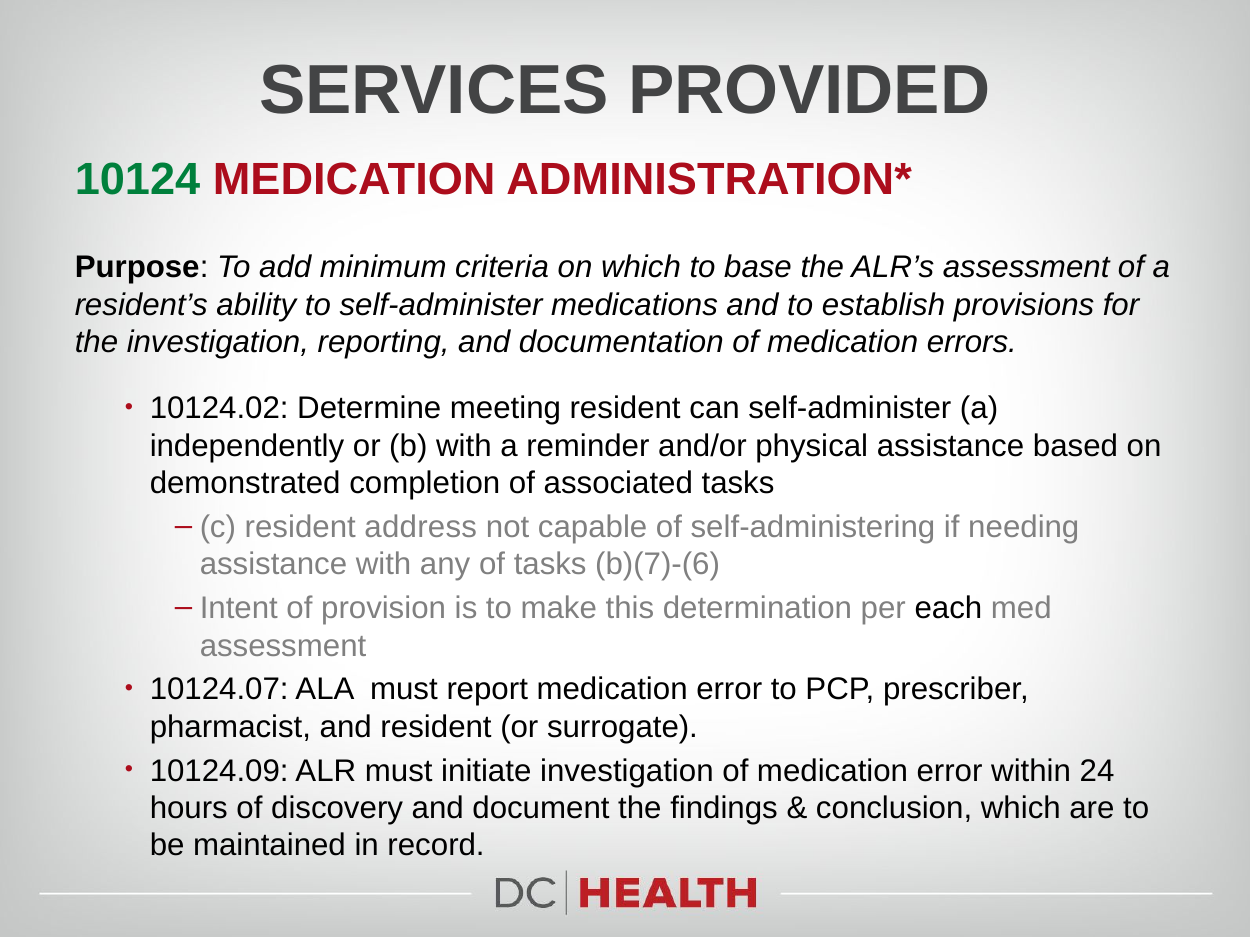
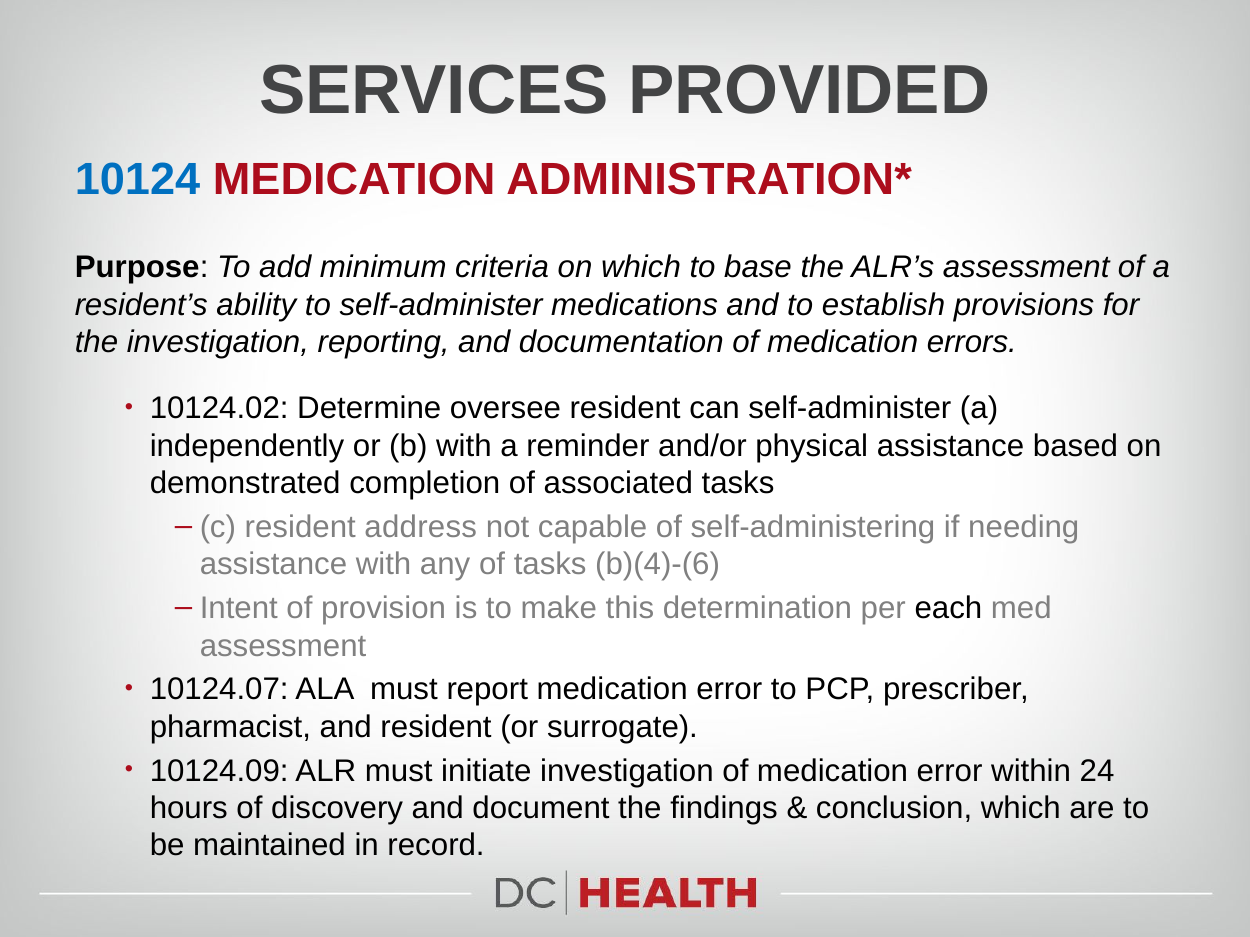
10124 colour: green -> blue
meeting: meeting -> oversee
b)(7)-(6: b)(7)-(6 -> b)(4)-(6
